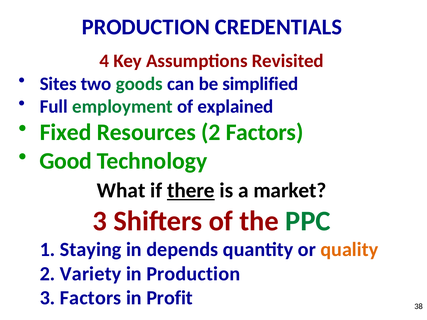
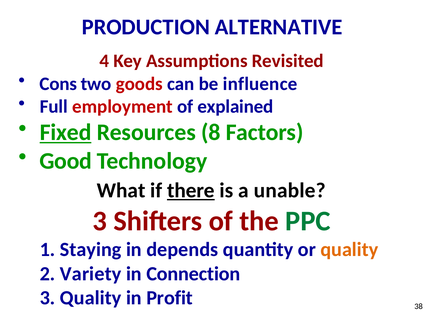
CREDENTIALS: CREDENTIALS -> ALTERNATIVE
Sites: Sites -> Cons
goods colour: green -> red
simplified: simplified -> influence
employment colour: green -> red
Fixed underline: none -> present
Resources 2: 2 -> 8
market: market -> unable
in Production: Production -> Connection
3 Factors: Factors -> Quality
